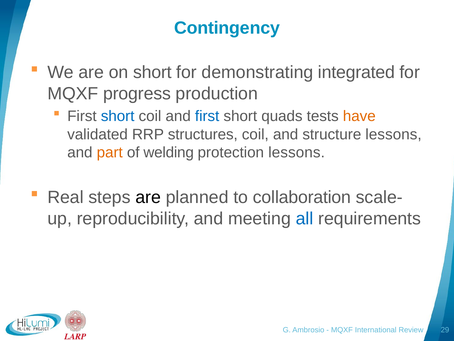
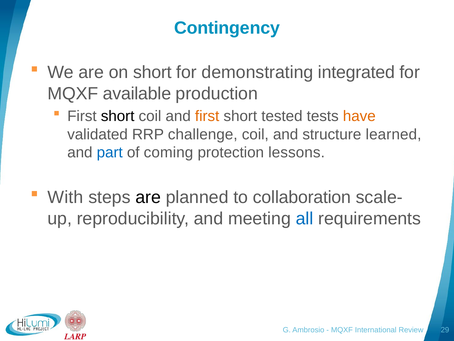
progress: progress -> available
short at (118, 116) colour: blue -> black
first at (207, 116) colour: blue -> orange
quads: quads -> tested
structures: structures -> challenge
structure lessons: lessons -> learned
part colour: orange -> blue
welding: welding -> coming
Real: Real -> With
